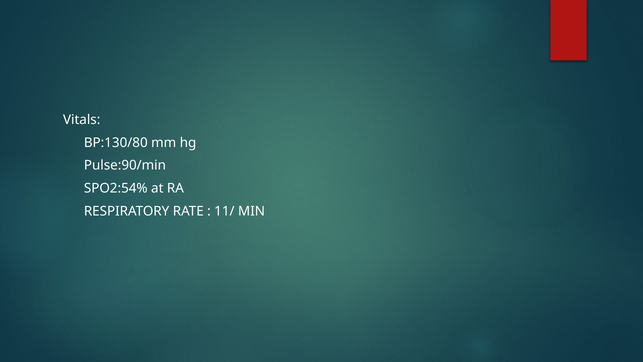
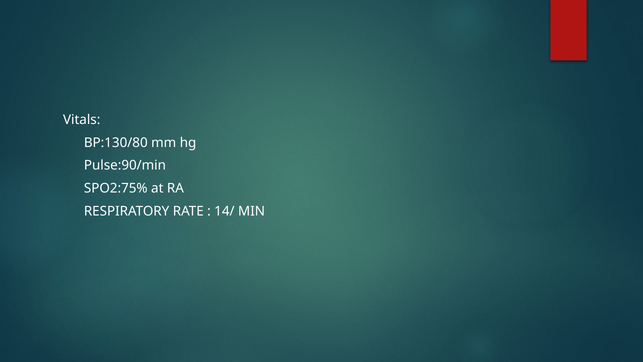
SPO2:54%: SPO2:54% -> SPO2:75%
11/: 11/ -> 14/
